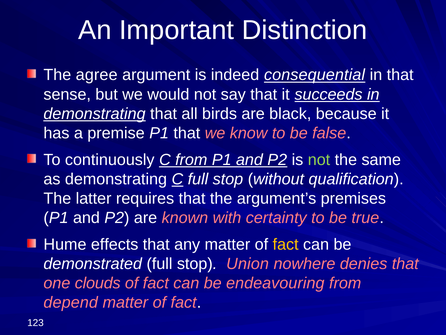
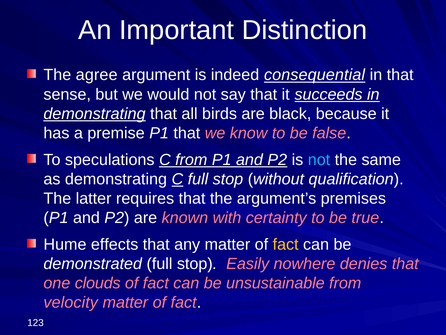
continuously: continuously -> speculations
not at (319, 160) colour: light green -> light blue
Union: Union -> Easily
endeavouring: endeavouring -> unsustainable
depend: depend -> velocity
